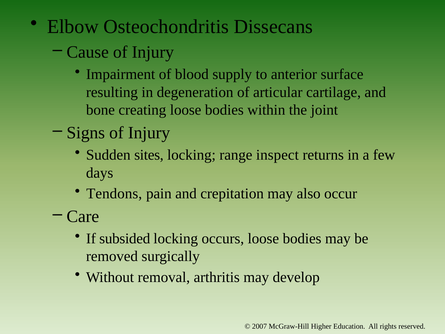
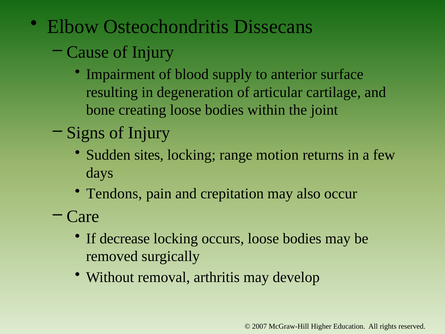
inspect: inspect -> motion
subsided: subsided -> decrease
